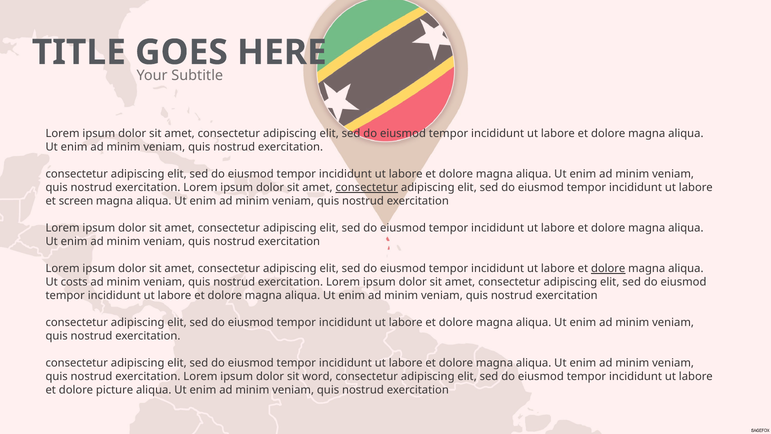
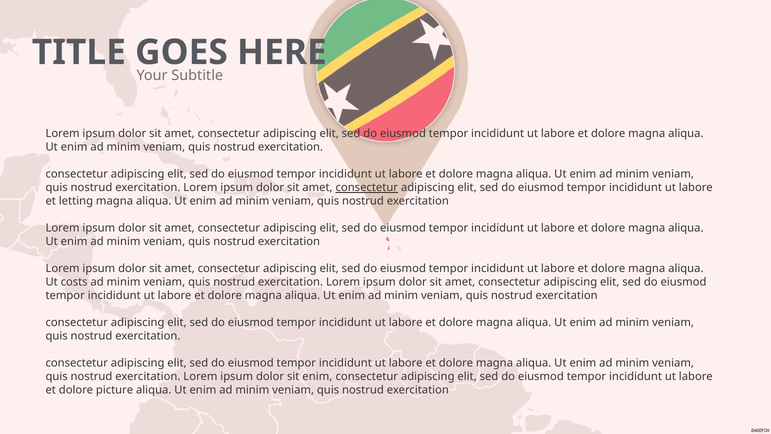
screen: screen -> letting
dolore at (608, 268) underline: present -> none
sit word: word -> enim
